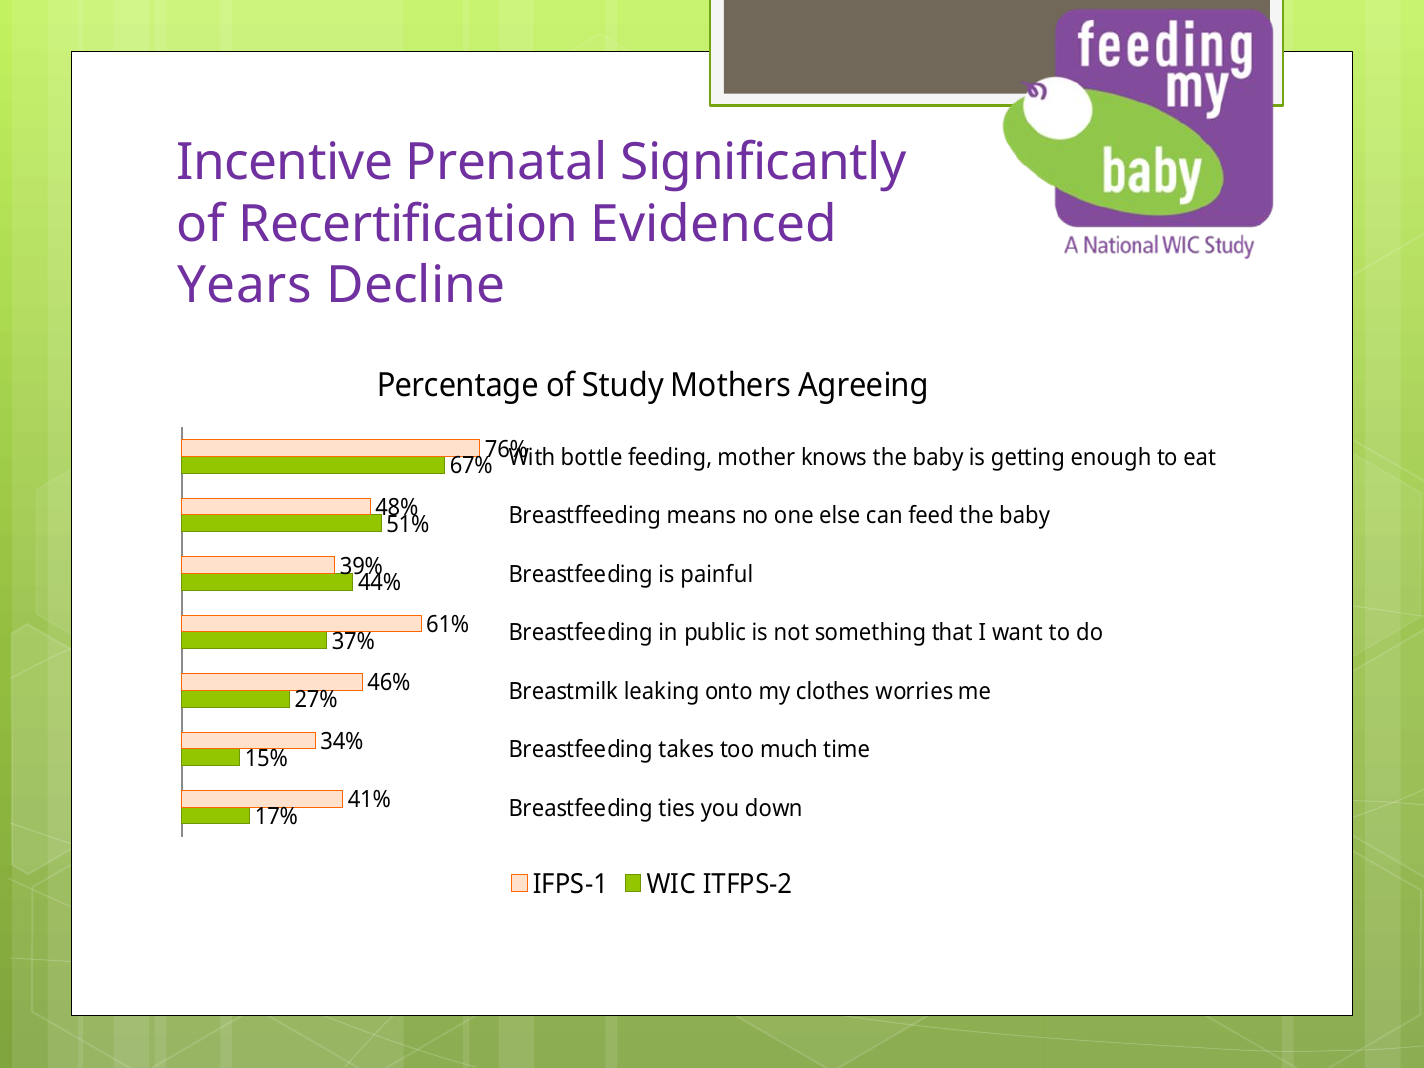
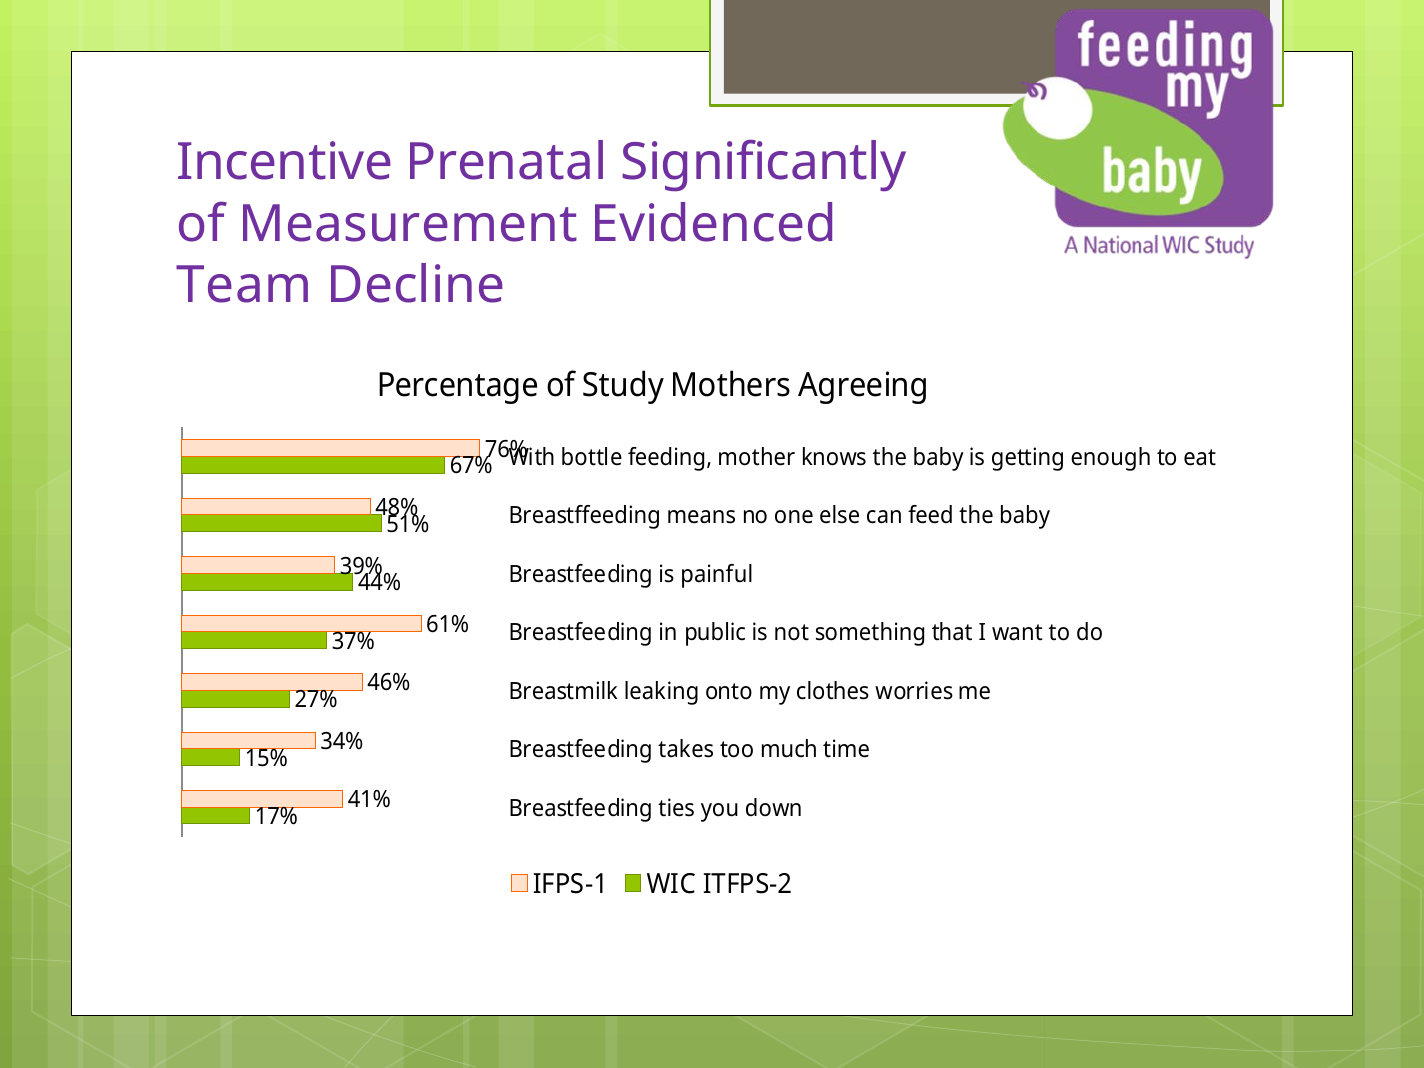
Recertification: Recertification -> Measurement
Years: Years -> Team
